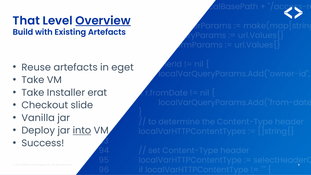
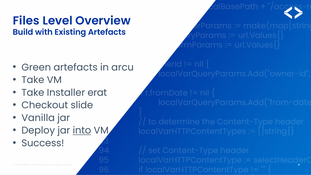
That: That -> Files
Overview underline: present -> none
Reuse: Reuse -> Green
eget: eget -> arcu
